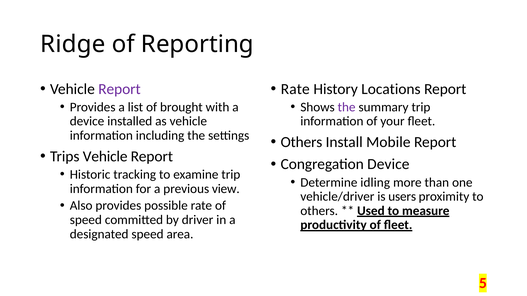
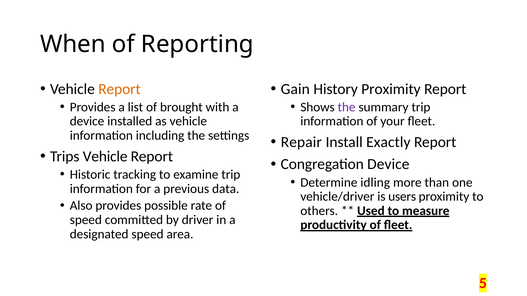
Ridge: Ridge -> When
Report at (119, 89) colour: purple -> orange
Rate at (295, 89): Rate -> Gain
History Locations: Locations -> Proximity
Others at (301, 142): Others -> Repair
Mobile: Mobile -> Exactly
view: view -> data
